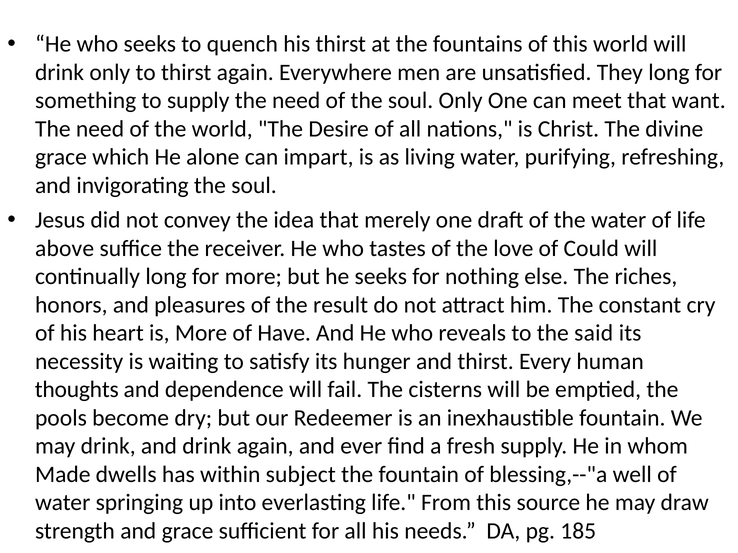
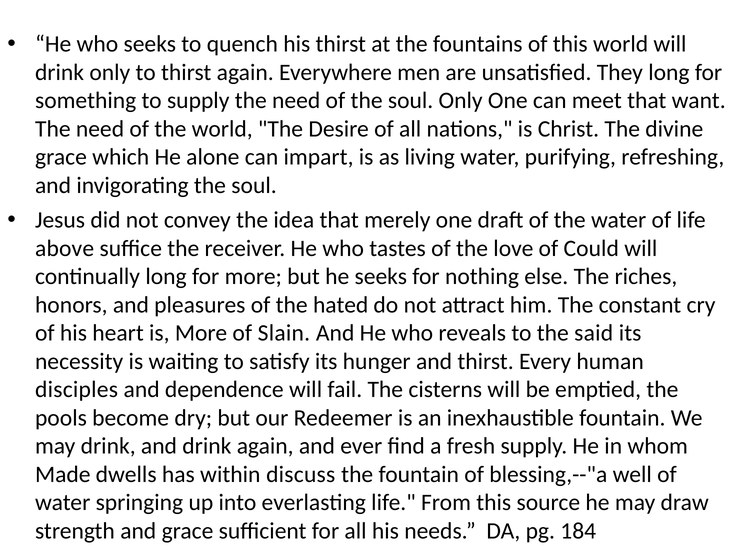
result: result -> hated
Have: Have -> Slain
thoughts: thoughts -> disciples
subject: subject -> discuss
185: 185 -> 184
